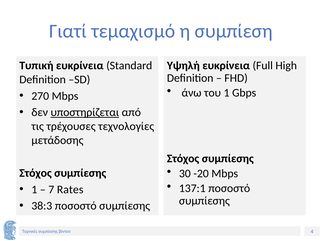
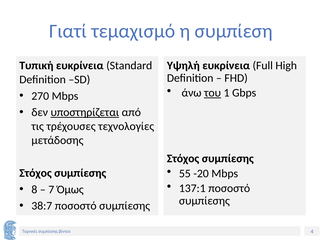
του underline: none -> present
30: 30 -> 55
1 at (34, 190): 1 -> 8
Rates: Rates -> Όμως
38:3: 38:3 -> 38:7
